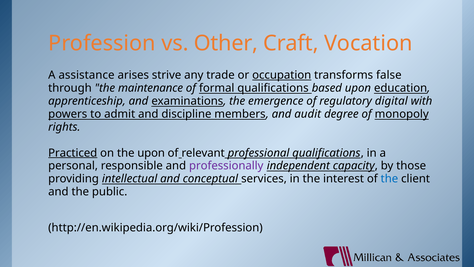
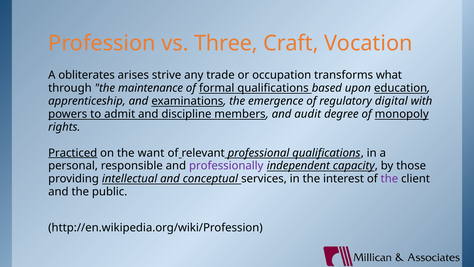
Other: Other -> Three
assistance: assistance -> obliterates
occupation underline: present -> none
false: false -> what
the upon: upon -> want
the at (389, 179) colour: blue -> purple
